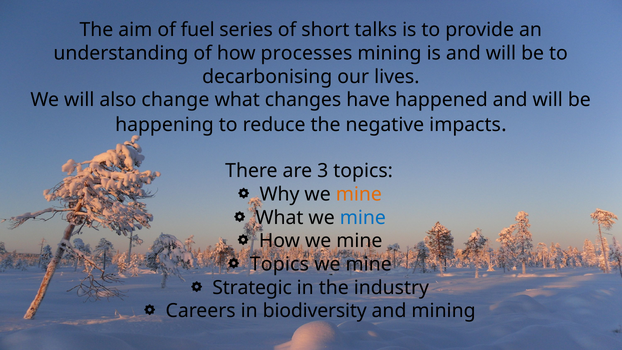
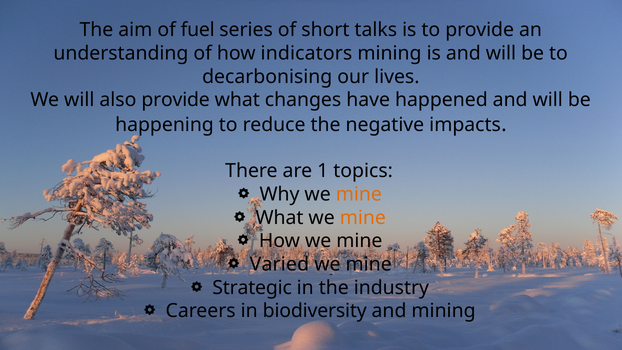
processes: processes -> indicators
also change: change -> provide
3: 3 -> 1
mine at (363, 218) colour: blue -> orange
Topics at (279, 264): Topics -> Varied
